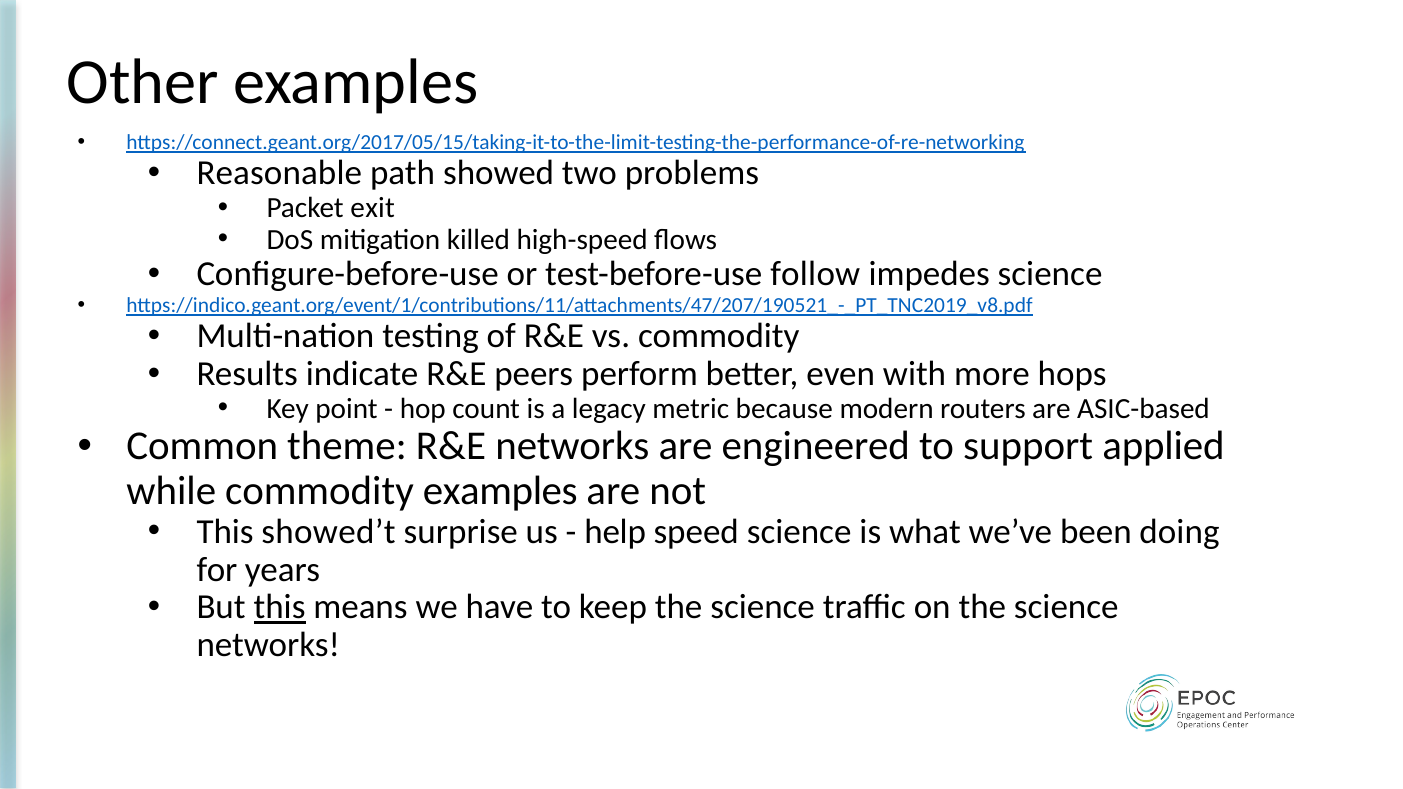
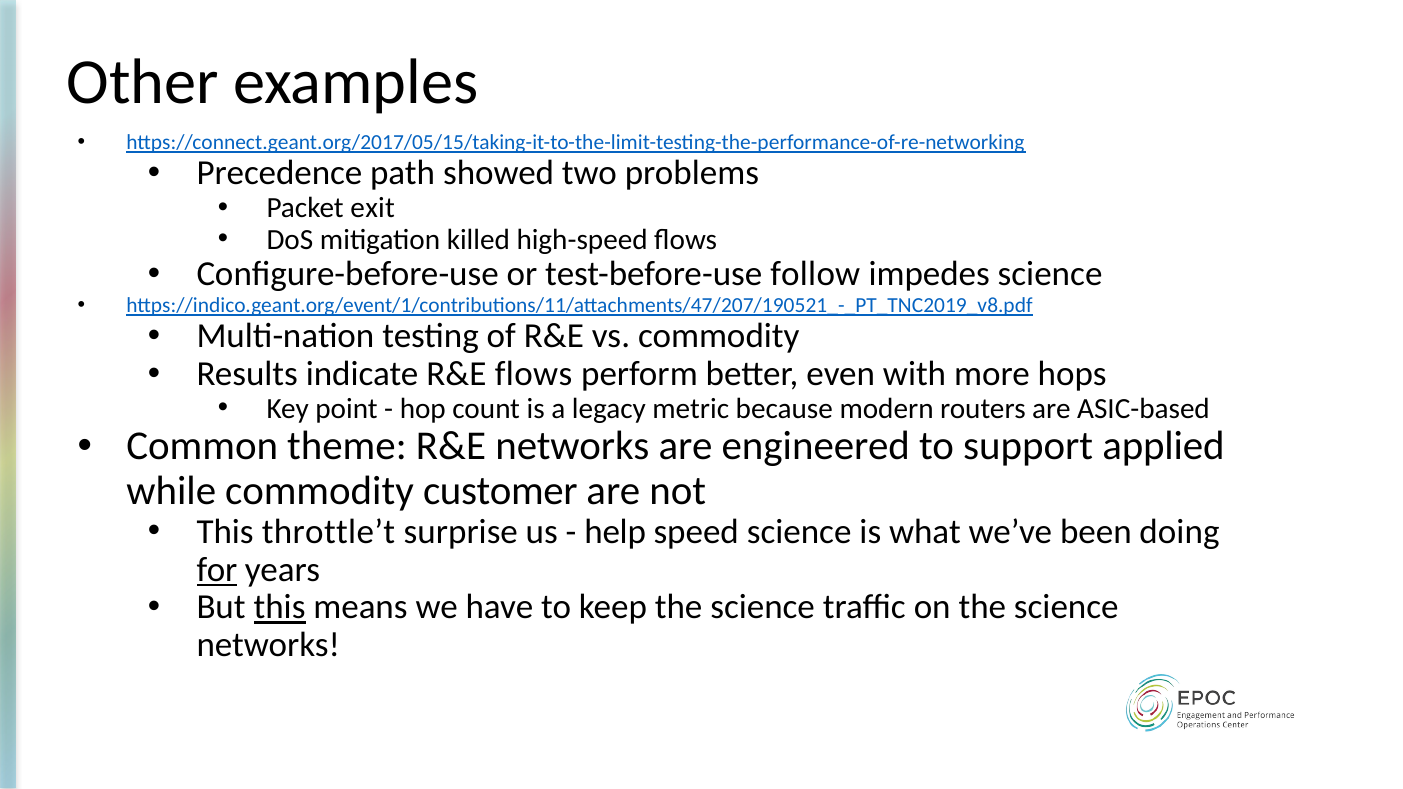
Reasonable: Reasonable -> Precedence
R&E peers: peers -> flows
commodity examples: examples -> customer
showed’t: showed’t -> throttle’t
for underline: none -> present
